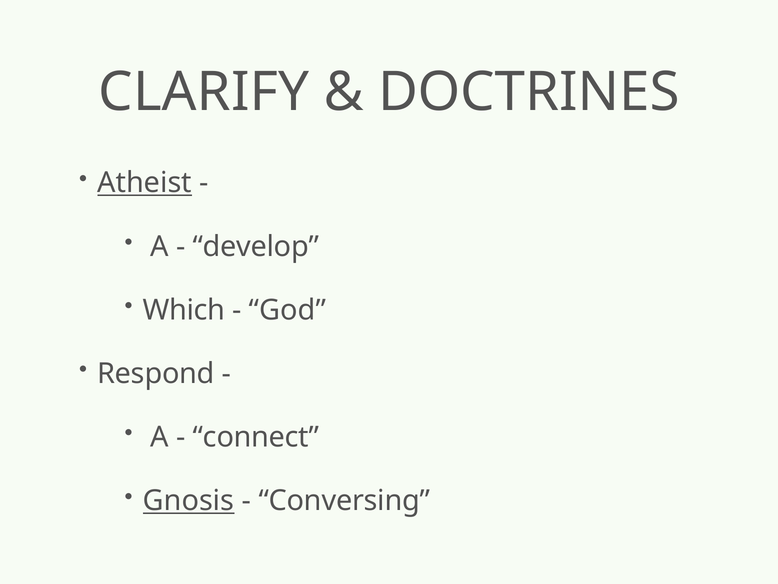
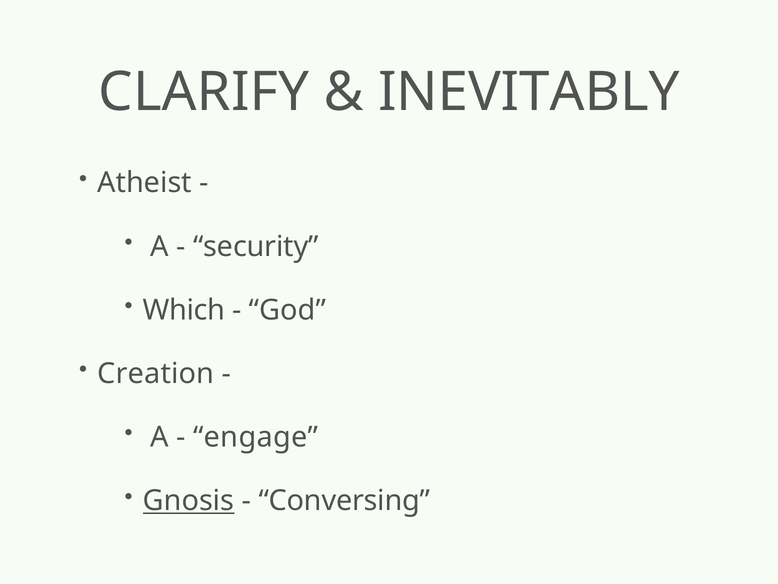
DOCTRINES: DOCTRINES -> INEVITABLY
Atheist underline: present -> none
develop: develop -> security
Respond: Respond -> Creation
connect: connect -> engage
